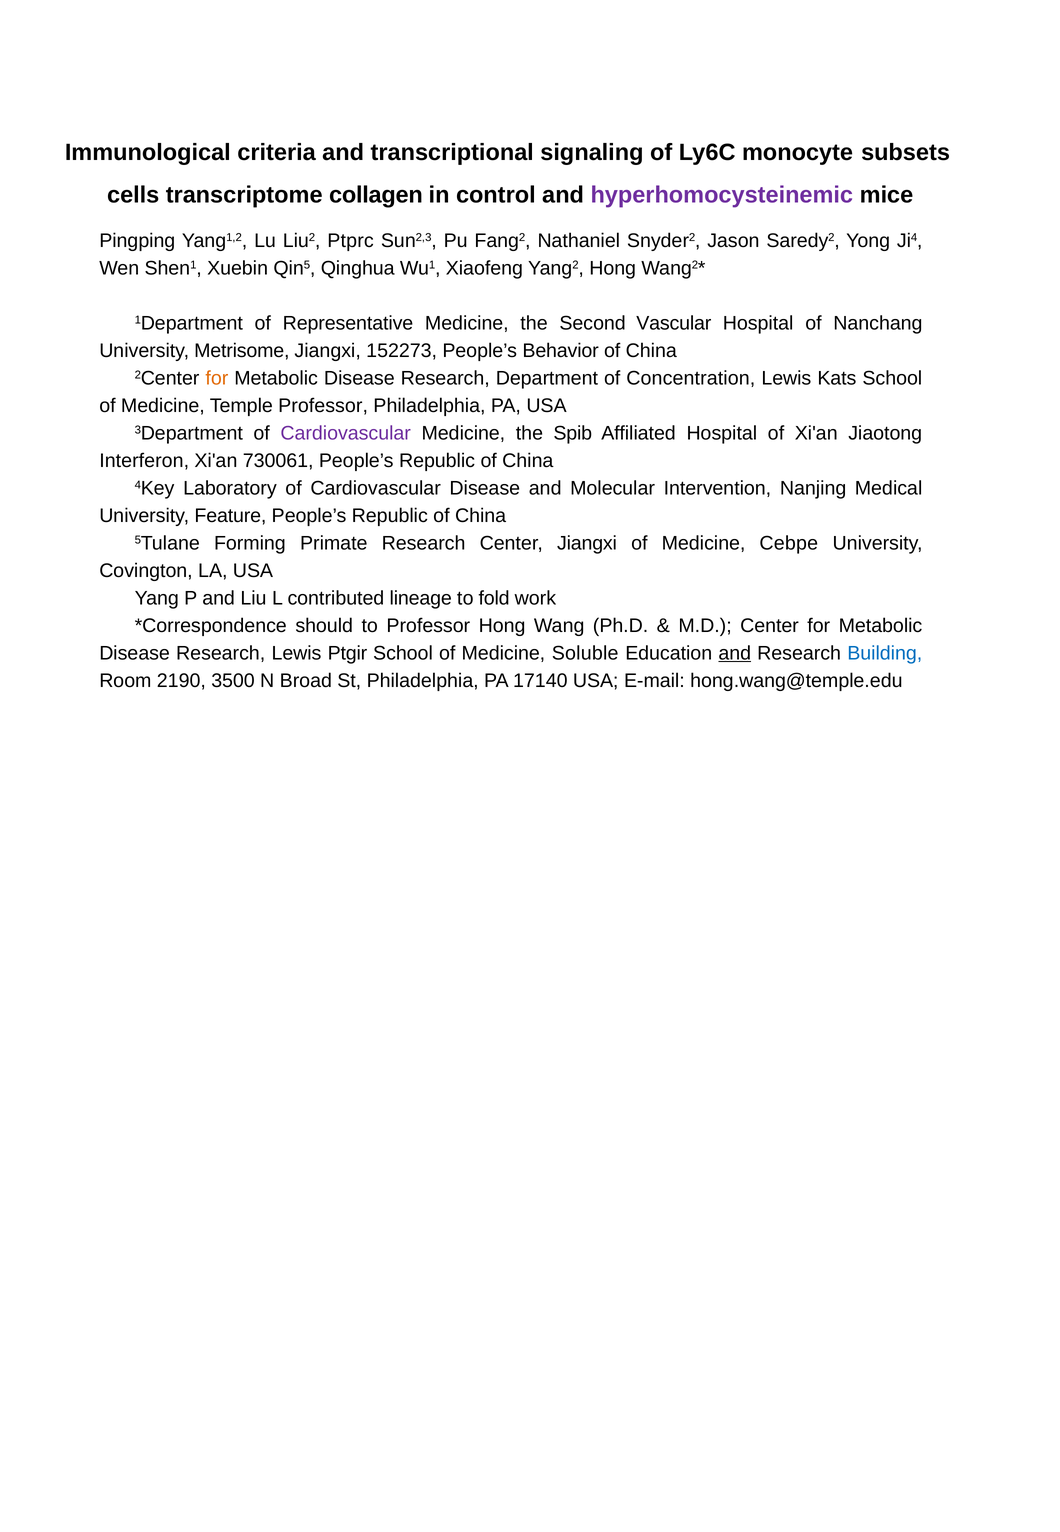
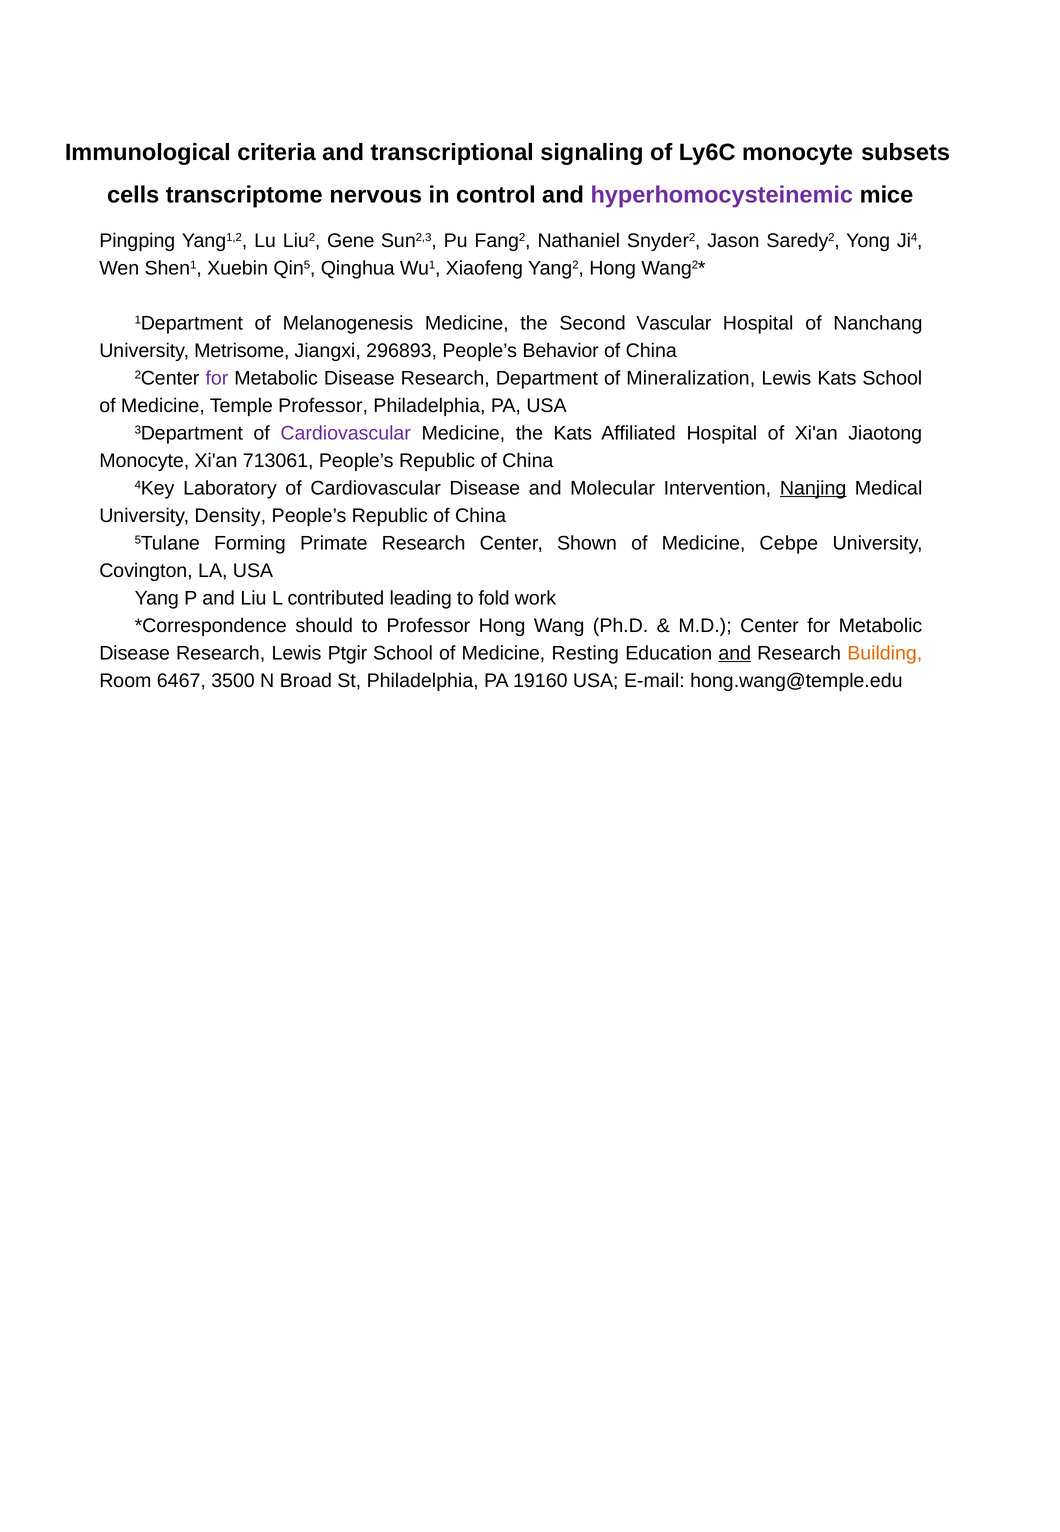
collagen: collagen -> nervous
Ptprc: Ptprc -> Gene
Representative: Representative -> Melanogenesis
152273: 152273 -> 296893
for at (217, 378) colour: orange -> purple
Concentration: Concentration -> Mineralization
the Spib: Spib -> Kats
Interferon at (144, 460): Interferon -> Monocyte
730061: 730061 -> 713061
Nanjing underline: none -> present
Feature: Feature -> Density
Center Jiangxi: Jiangxi -> Shown
lineage: lineage -> leading
Soluble: Soluble -> Resting
Building colour: blue -> orange
2190: 2190 -> 6467
17140: 17140 -> 19160
